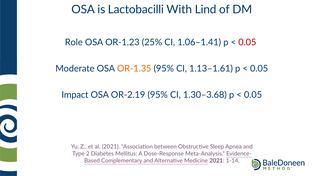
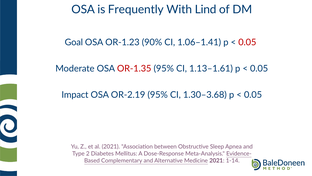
Lactobacilli: Lactobacilli -> Frequently
Role: Role -> Goal
25%: 25% -> 90%
OR-1.35 colour: orange -> red
